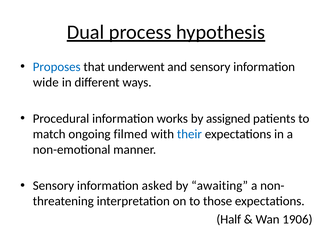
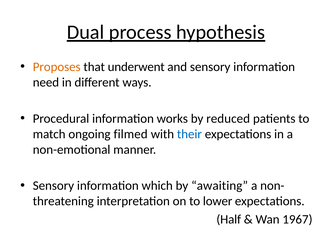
Proposes colour: blue -> orange
wide: wide -> need
assigned: assigned -> reduced
asked: asked -> which
those: those -> lower
1906: 1906 -> 1967
